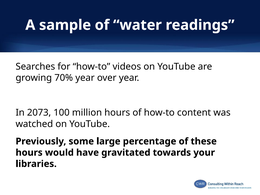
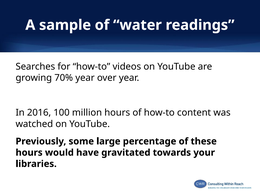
2073: 2073 -> 2016
